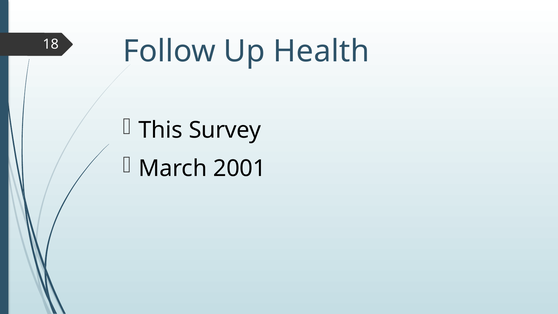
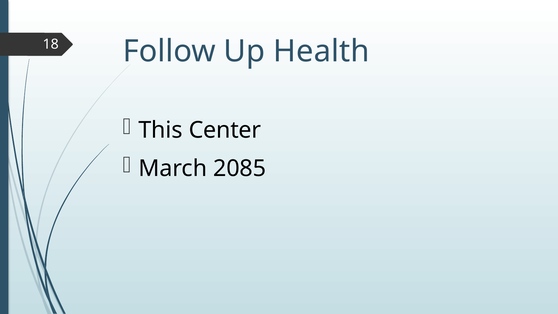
Survey: Survey -> Center
2001: 2001 -> 2085
